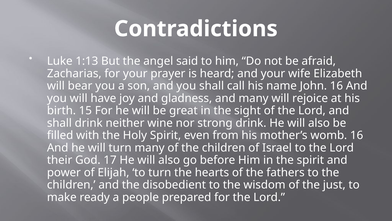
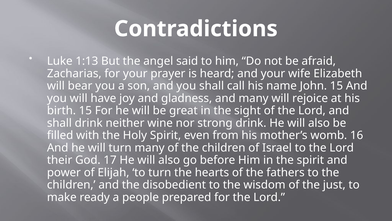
John 16: 16 -> 15
